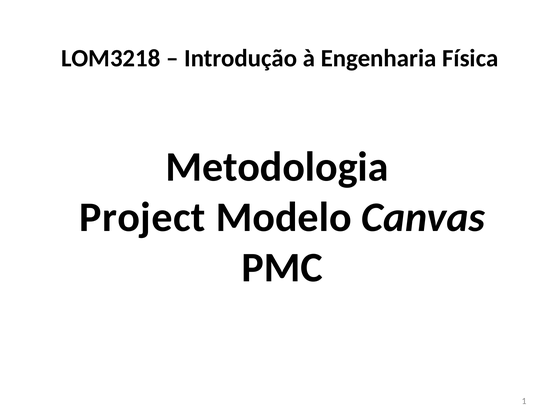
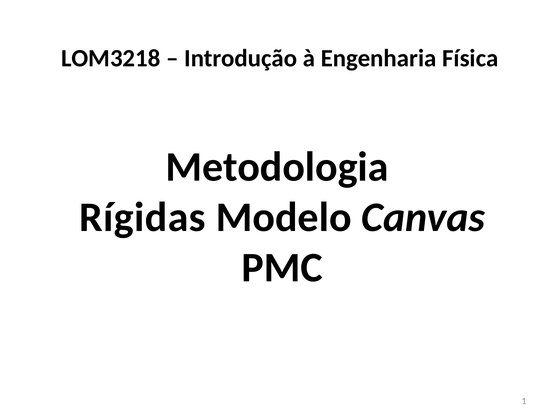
Project: Project -> Rígidas
